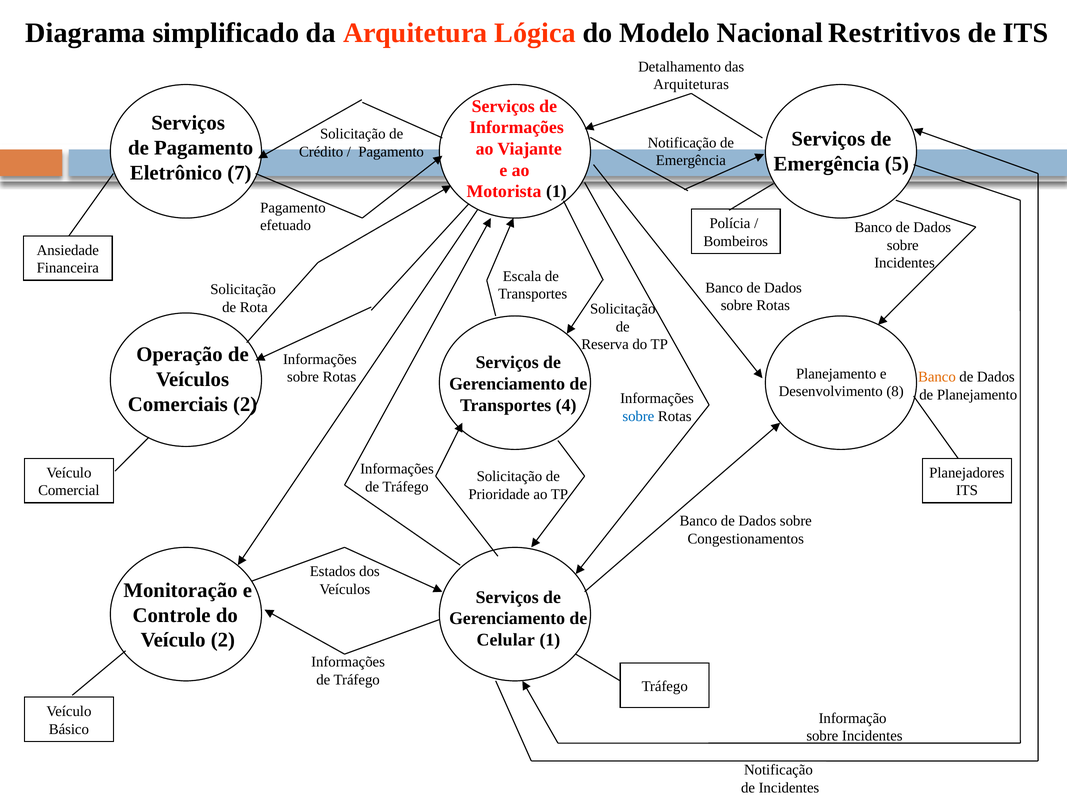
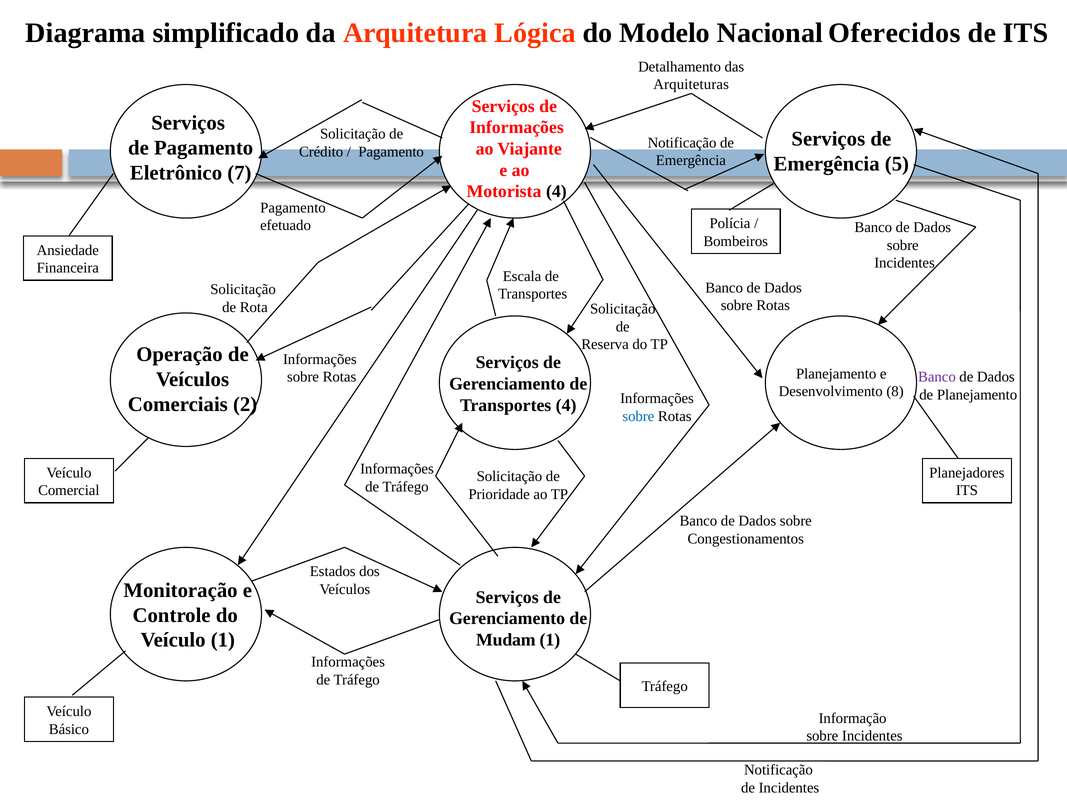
Restritivos: Restritivos -> Oferecidos
Motorista 1: 1 -> 4
Banco at (937, 377) colour: orange -> purple
Veículo 2: 2 -> 1
Celular: Celular -> Mudam
